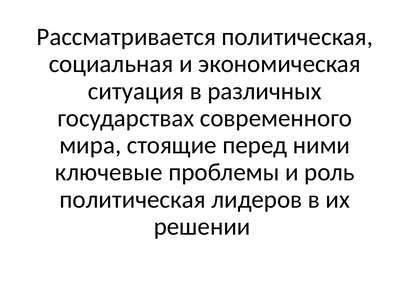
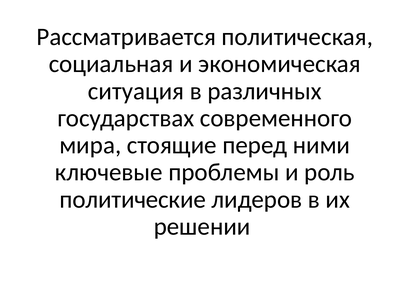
политическая at (133, 199): политическая -> политические
